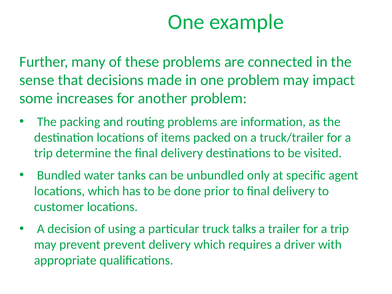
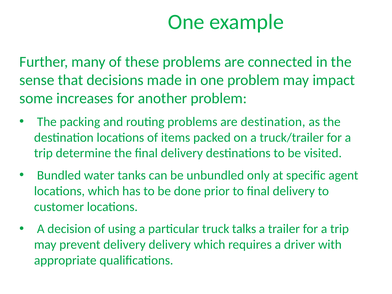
are information: information -> destination
prevent prevent: prevent -> delivery
